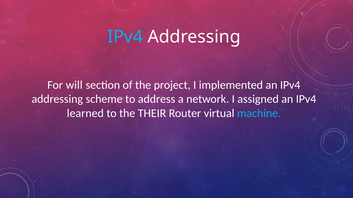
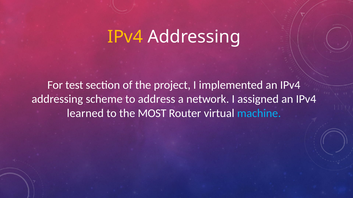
IPv4 at (125, 37) colour: light blue -> yellow
will: will -> test
THEIR: THEIR -> MOST
